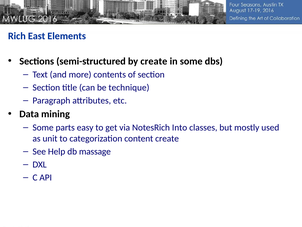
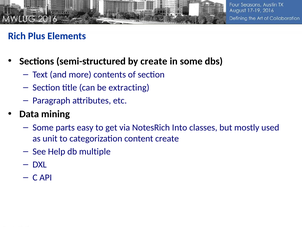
East: East -> Plus
technique: technique -> extracting
massage: massage -> multiple
